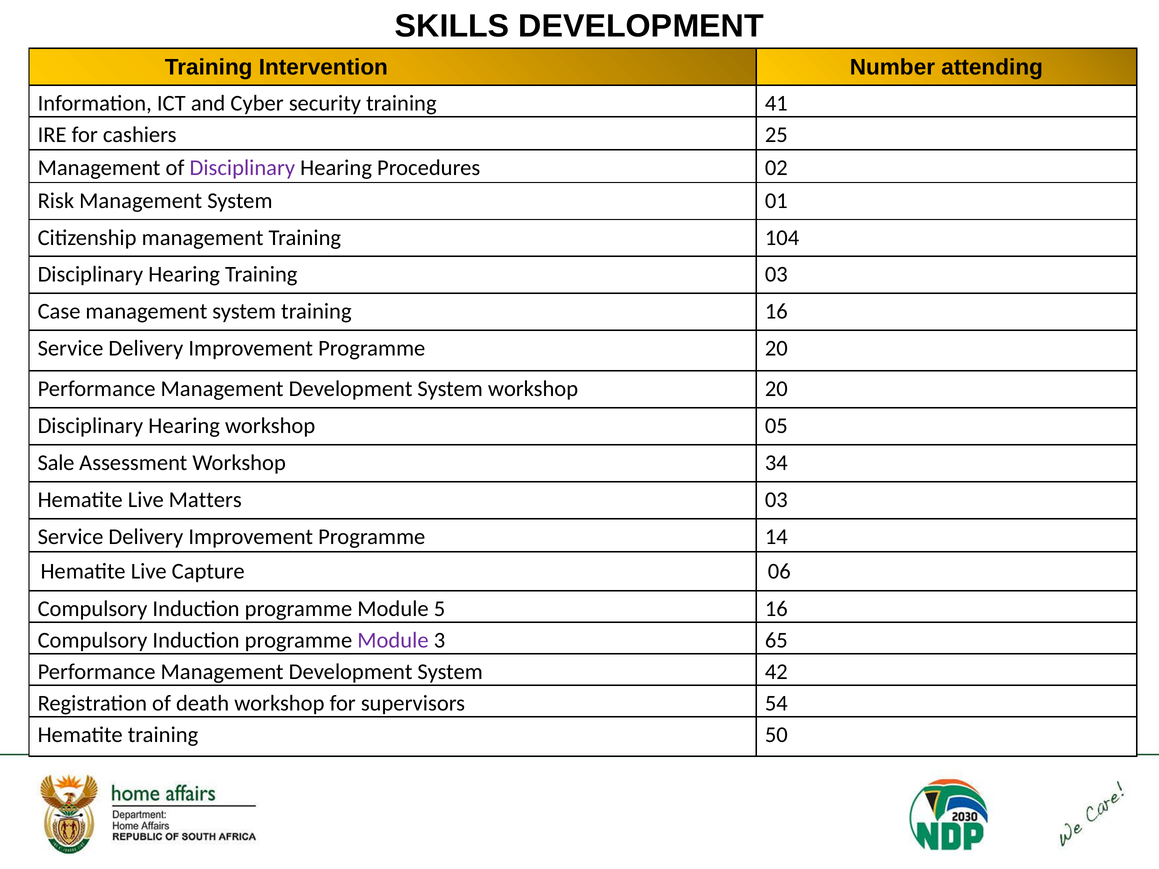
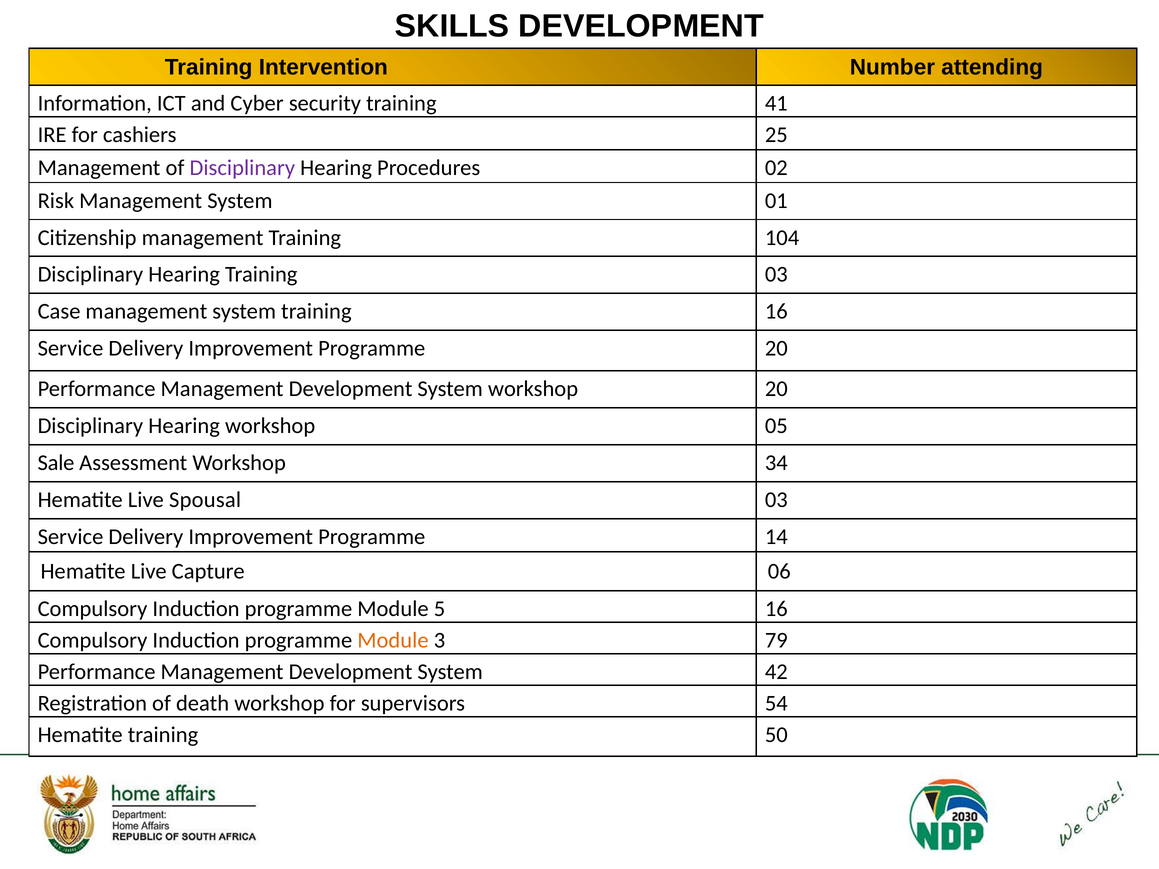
Matters: Matters -> Spousal
Module at (393, 641) colour: purple -> orange
65: 65 -> 79
